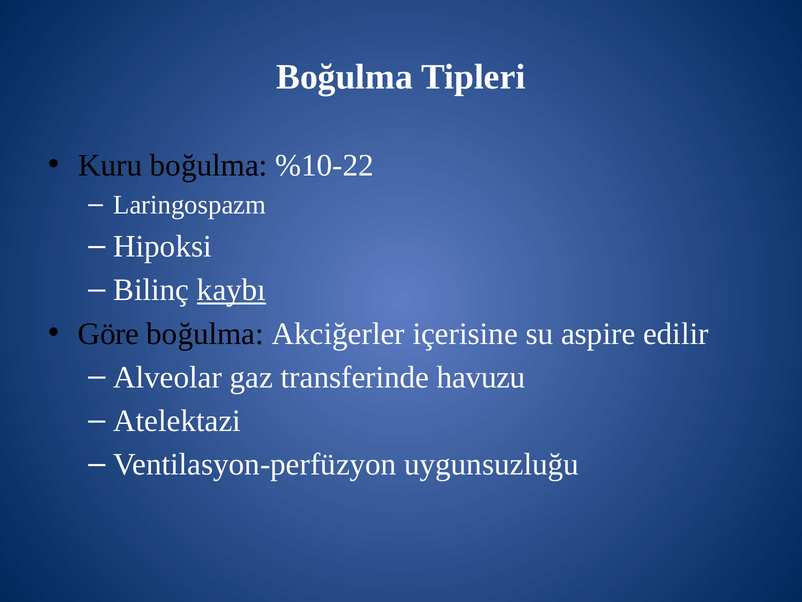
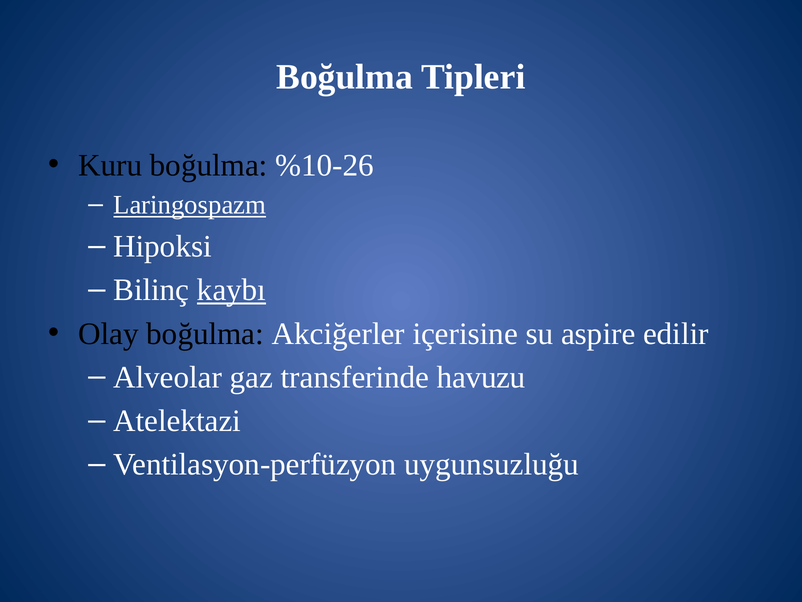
%10-22: %10-22 -> %10-26
Laringospazm underline: none -> present
Göre: Göre -> Olay
